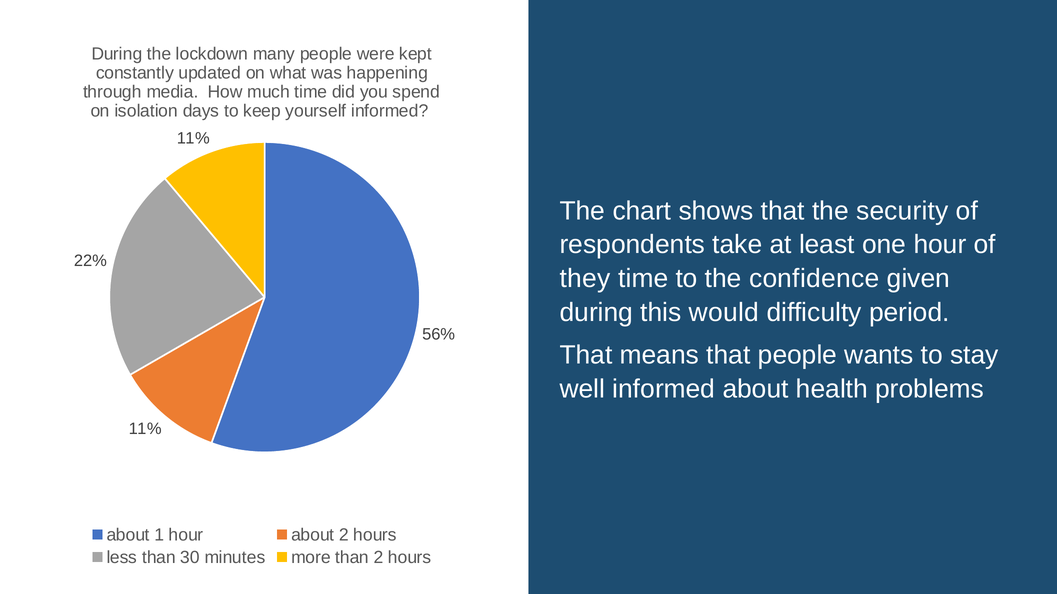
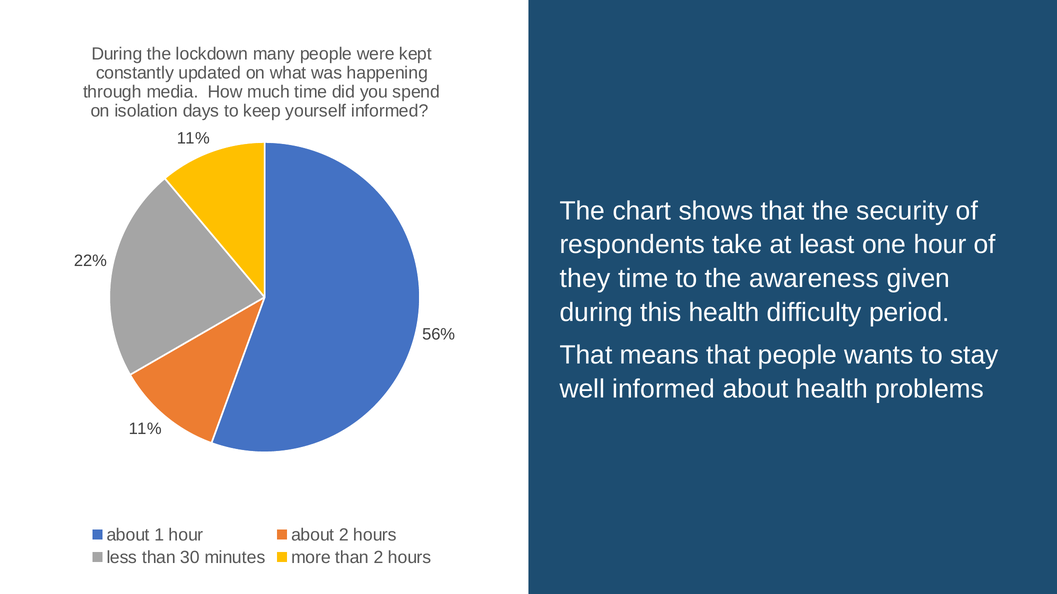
confidence: confidence -> awareness
this would: would -> health
